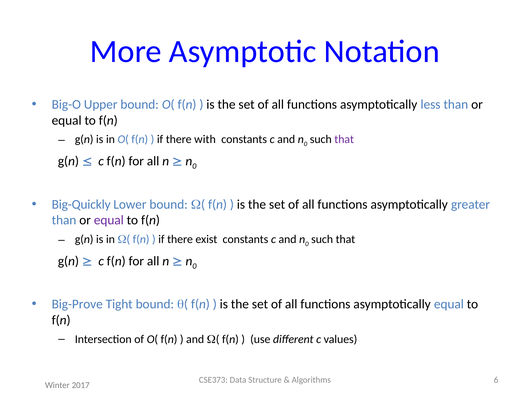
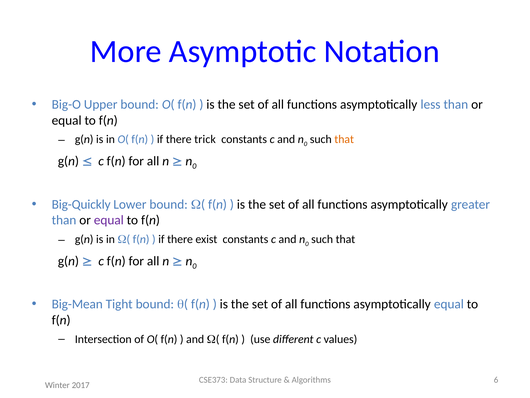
with: with -> trick
that at (344, 139) colour: purple -> orange
Big-Prove: Big-Prove -> Big-Mean
